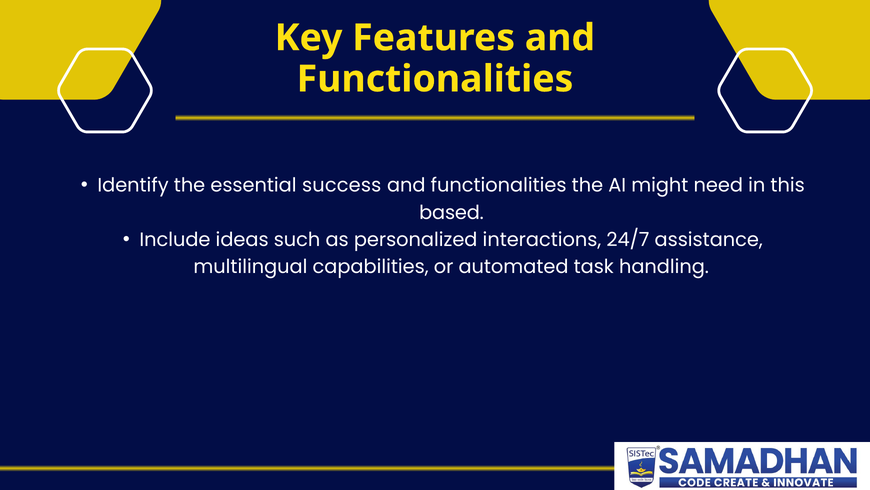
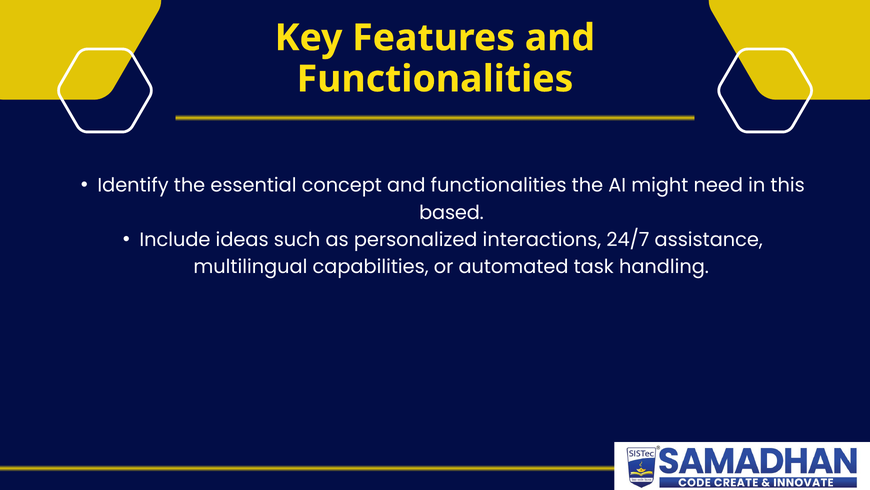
success: success -> concept
